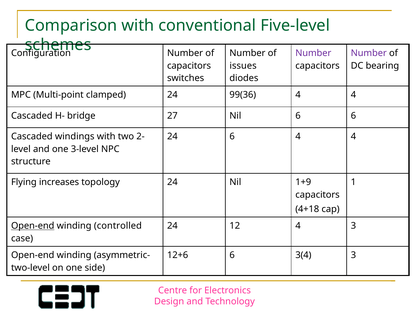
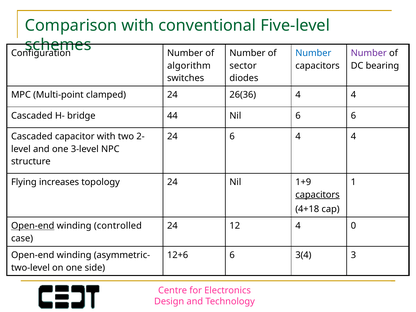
Number at (313, 53) colour: purple -> blue
capacitors at (189, 66): capacitors -> algorithm
issues: issues -> sector
99(36: 99(36 -> 26(36
27: 27 -> 44
windings: windings -> capacitor
capacitors at (318, 195) underline: none -> present
4 3: 3 -> 0
